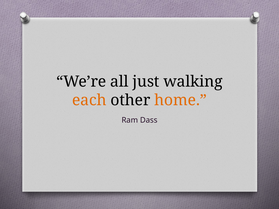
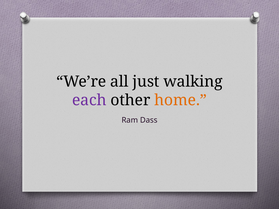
each colour: orange -> purple
